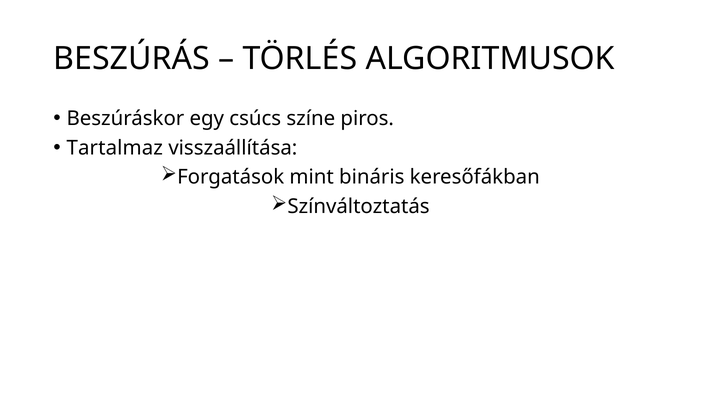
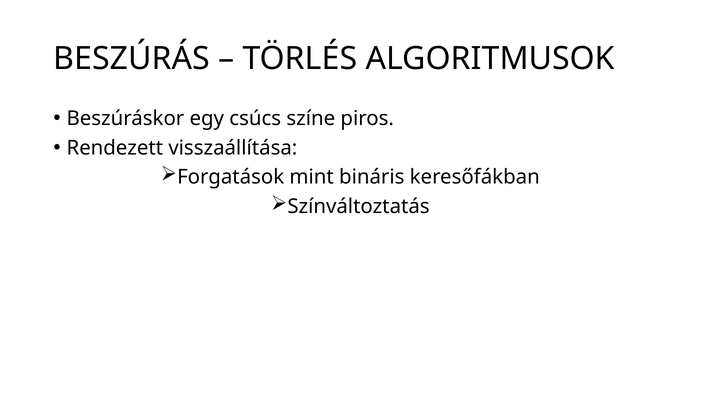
Tartalmaz: Tartalmaz -> Rendezett
